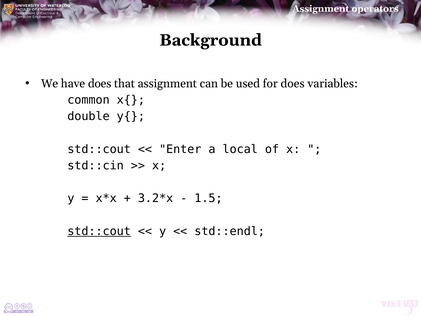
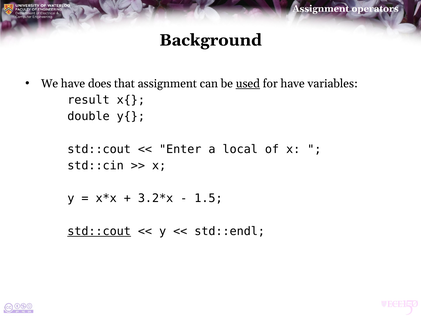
used underline: none -> present
for does: does -> have
common: common -> result
